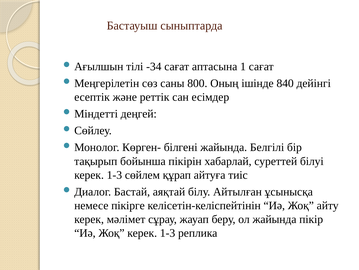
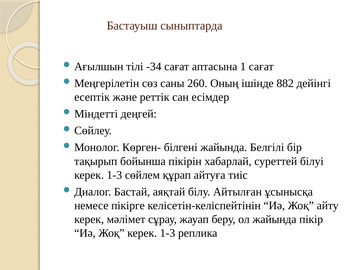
800: 800 -> 260
840: 840 -> 882
